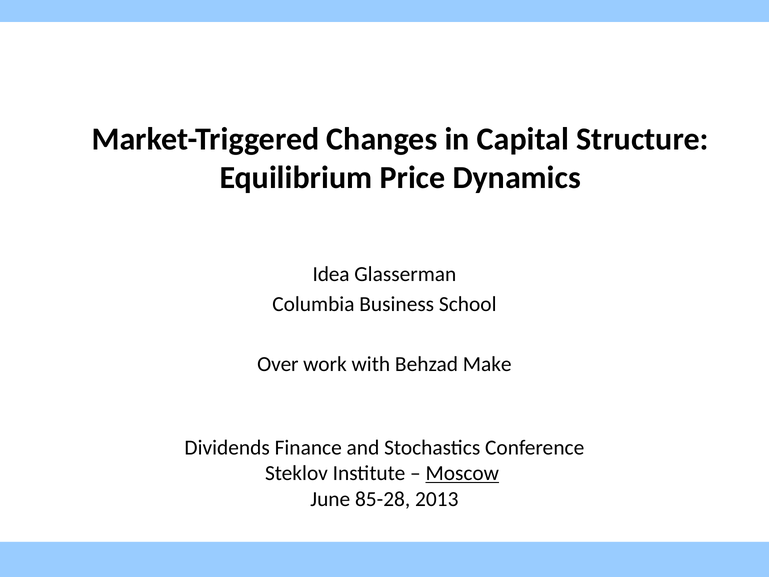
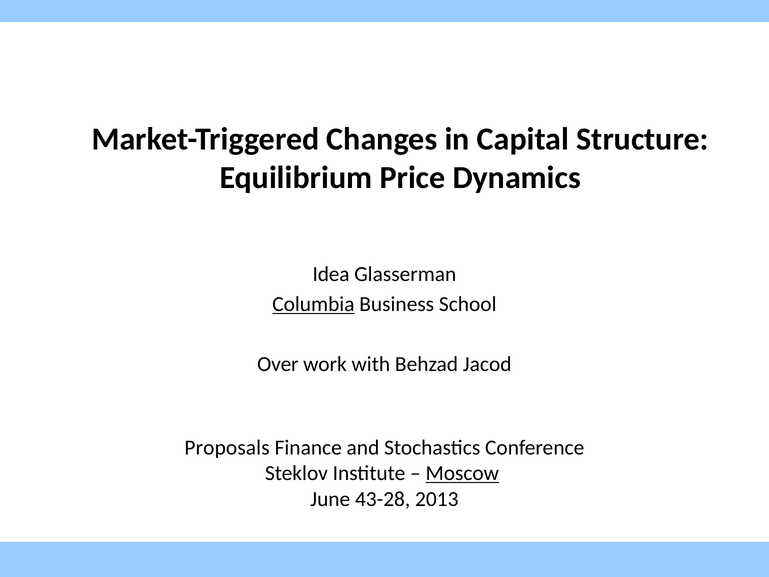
Columbia underline: none -> present
Make: Make -> Jacod
Dividends: Dividends -> Proposals
85-28: 85-28 -> 43-28
